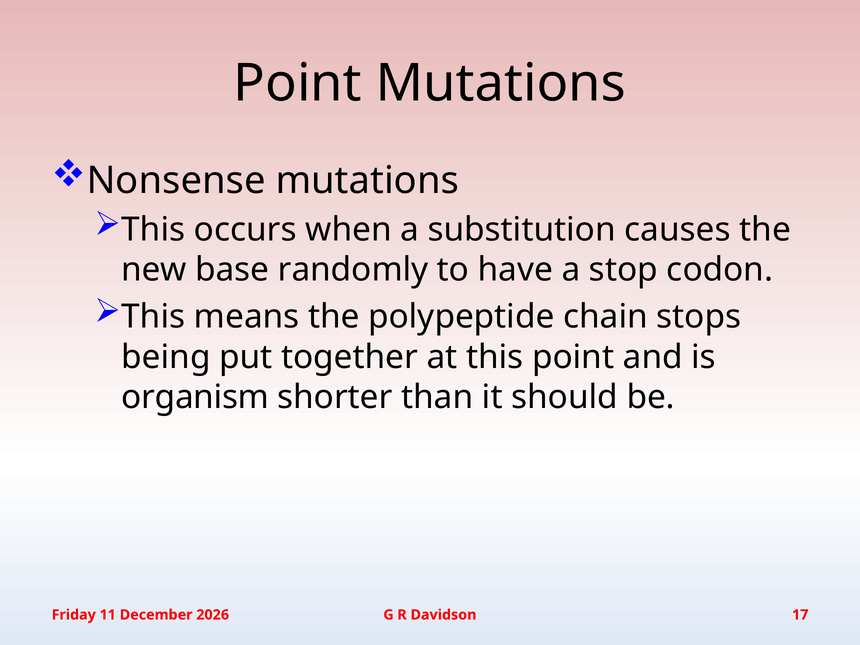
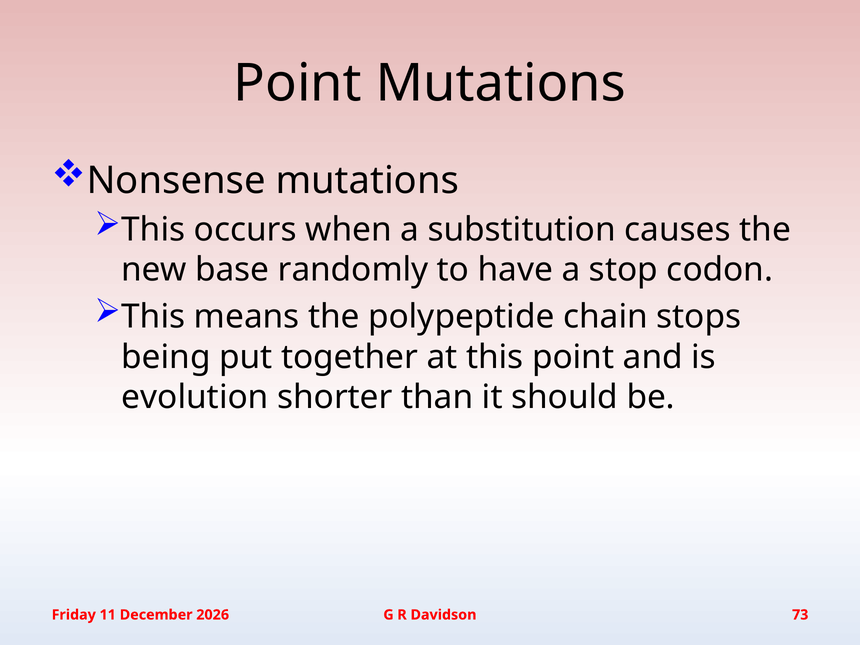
organism: organism -> evolution
17: 17 -> 73
